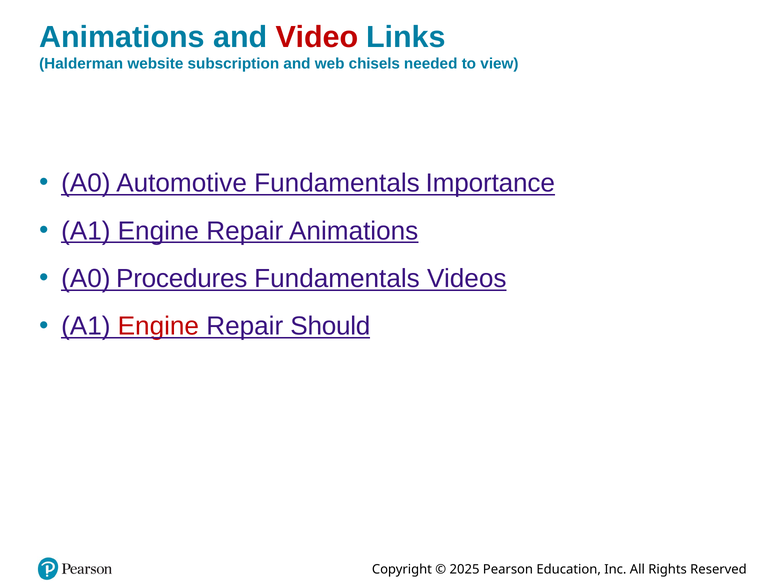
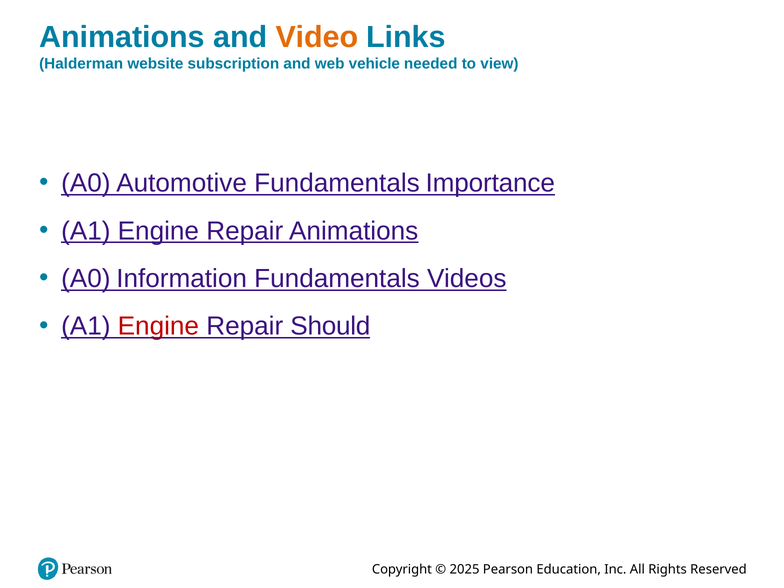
Video colour: red -> orange
chisels: chisels -> vehicle
Procedures: Procedures -> Information
